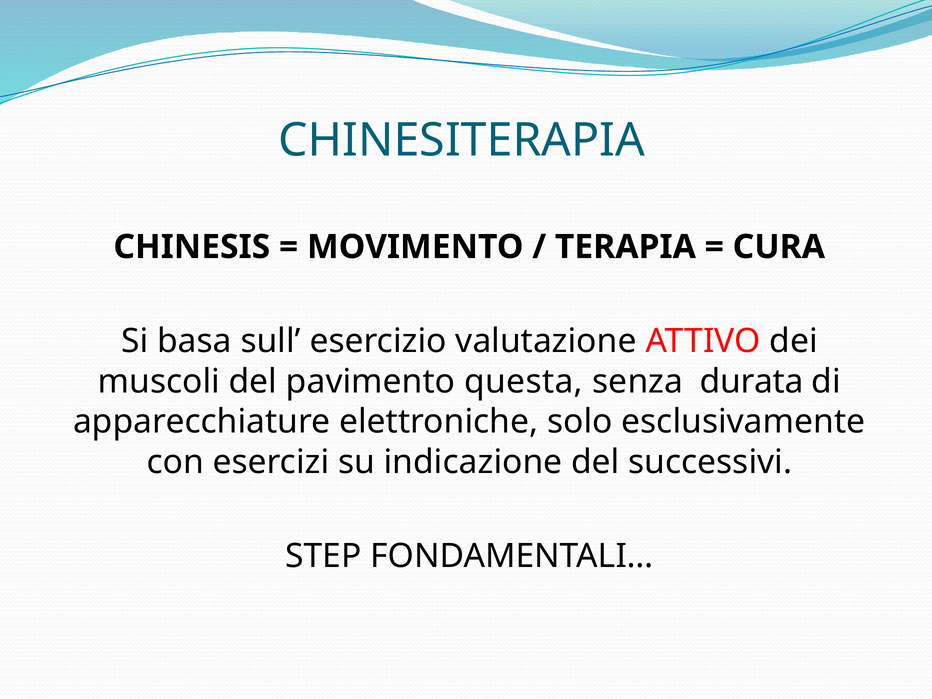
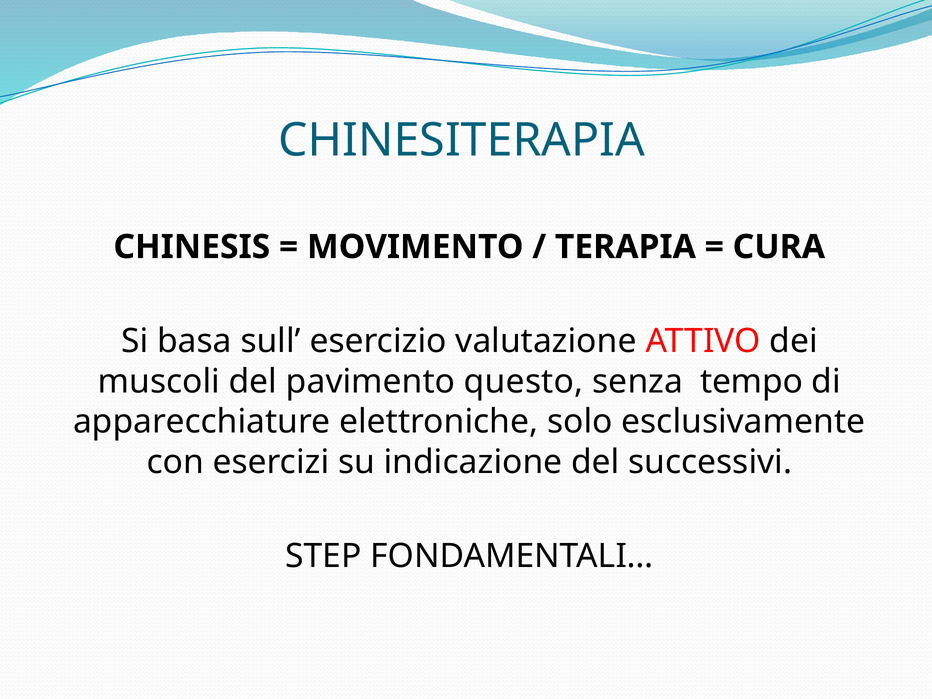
questa: questa -> questo
durata: durata -> tempo
